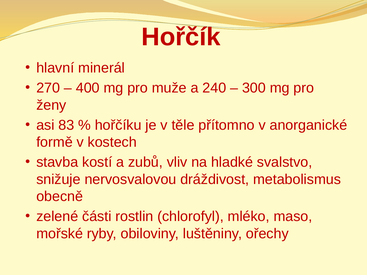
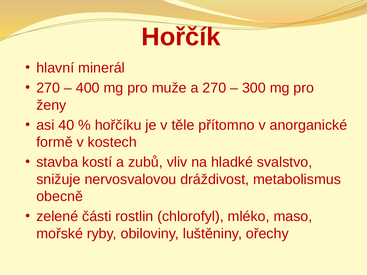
a 240: 240 -> 270
83: 83 -> 40
